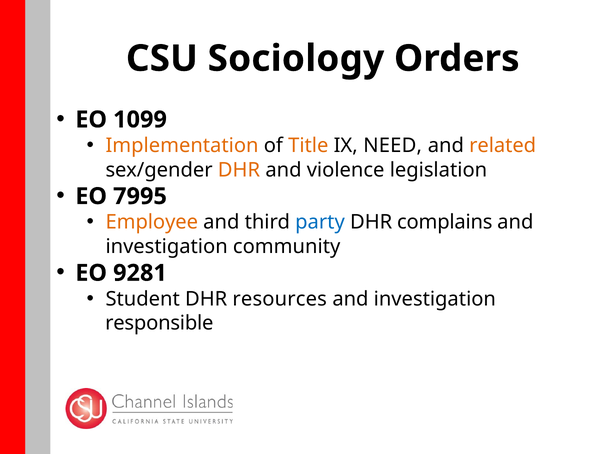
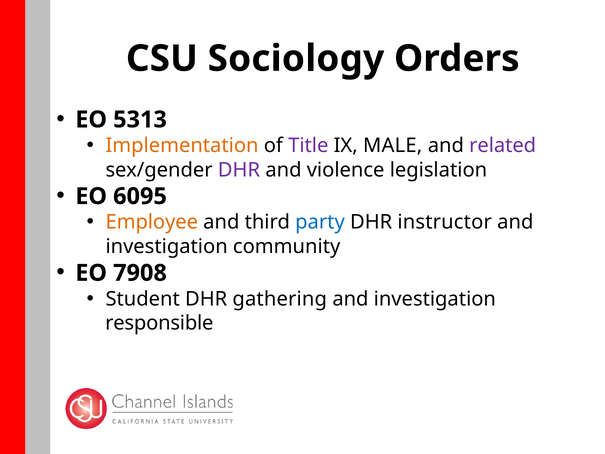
1099: 1099 -> 5313
Title colour: orange -> purple
NEED: NEED -> MALE
related colour: orange -> purple
DHR at (239, 170) colour: orange -> purple
7995: 7995 -> 6095
complains: complains -> instructor
9281: 9281 -> 7908
resources: resources -> gathering
